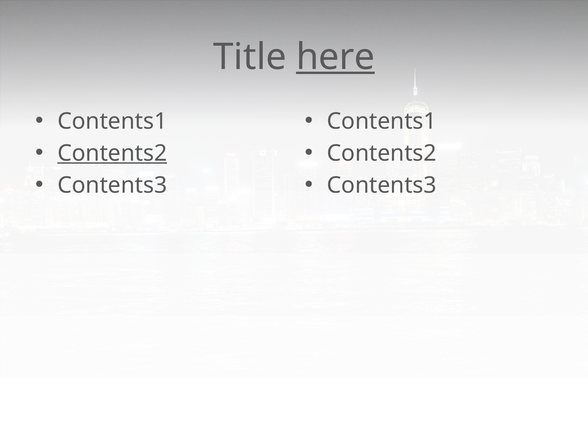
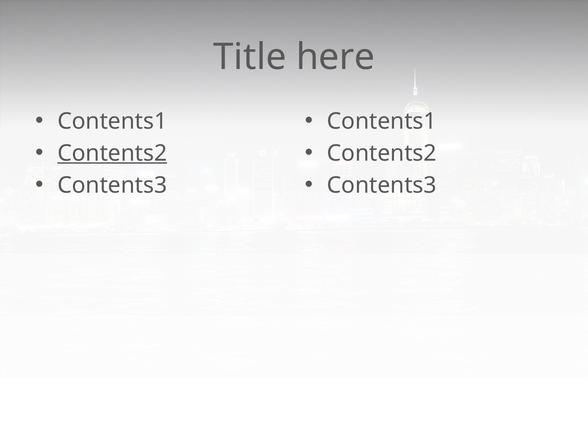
here underline: present -> none
